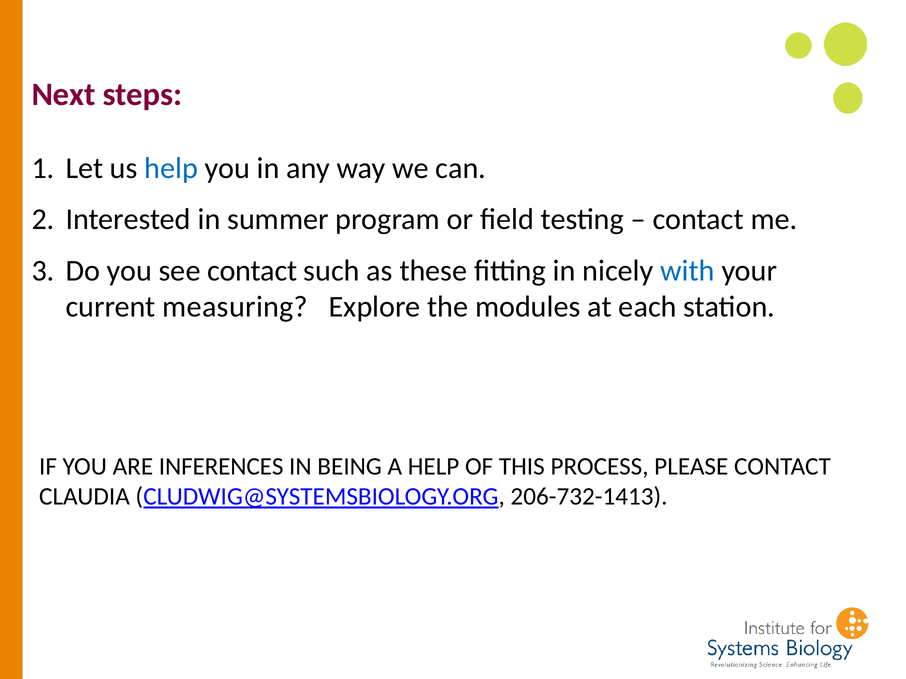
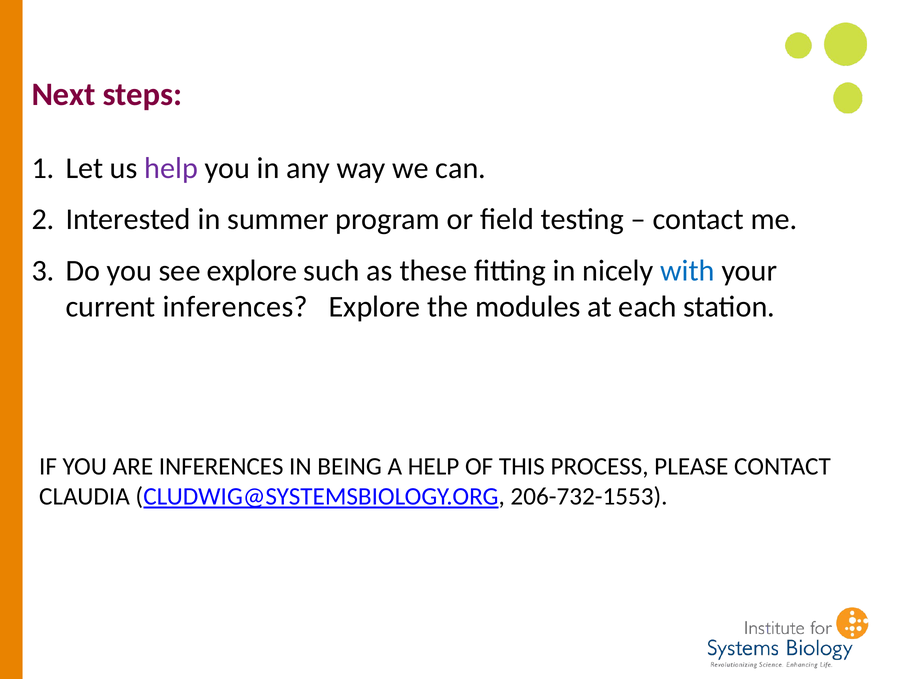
help at (171, 168) colour: blue -> purple
see contact: contact -> explore
current measuring: measuring -> inferences
206-732-1413: 206-732-1413 -> 206-732-1553
